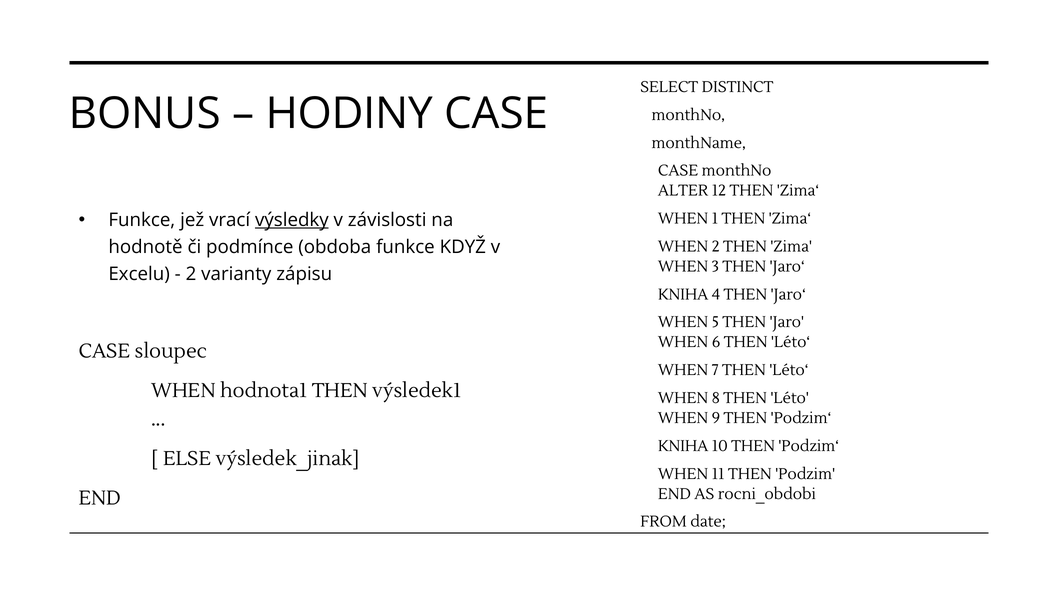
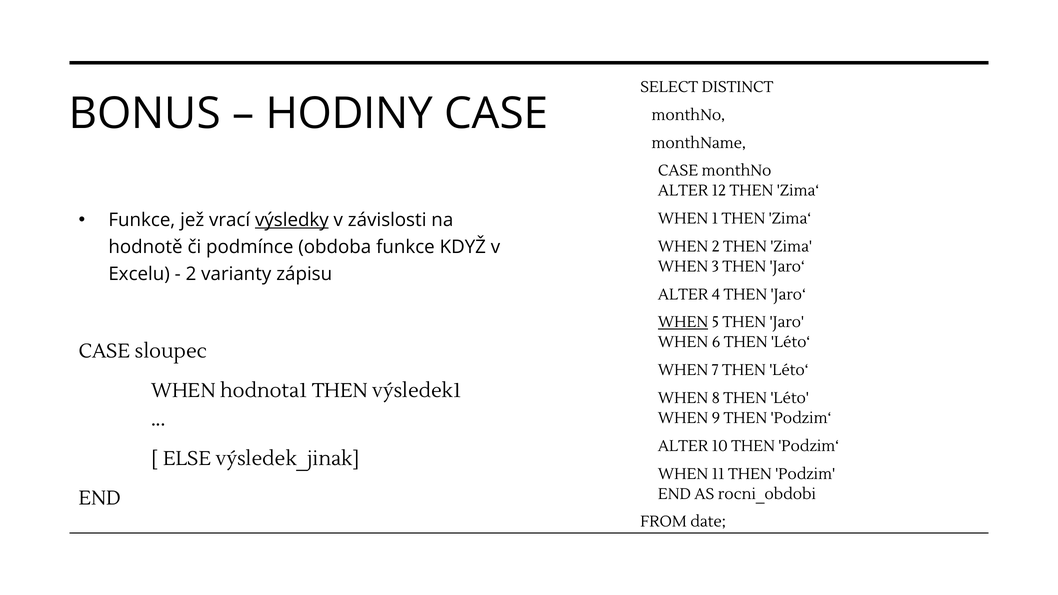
KNIHA at (683, 295): KNIHA -> ALTER
WHEN at (683, 322) underline: none -> present
KNIHA at (683, 446): KNIHA -> ALTER
